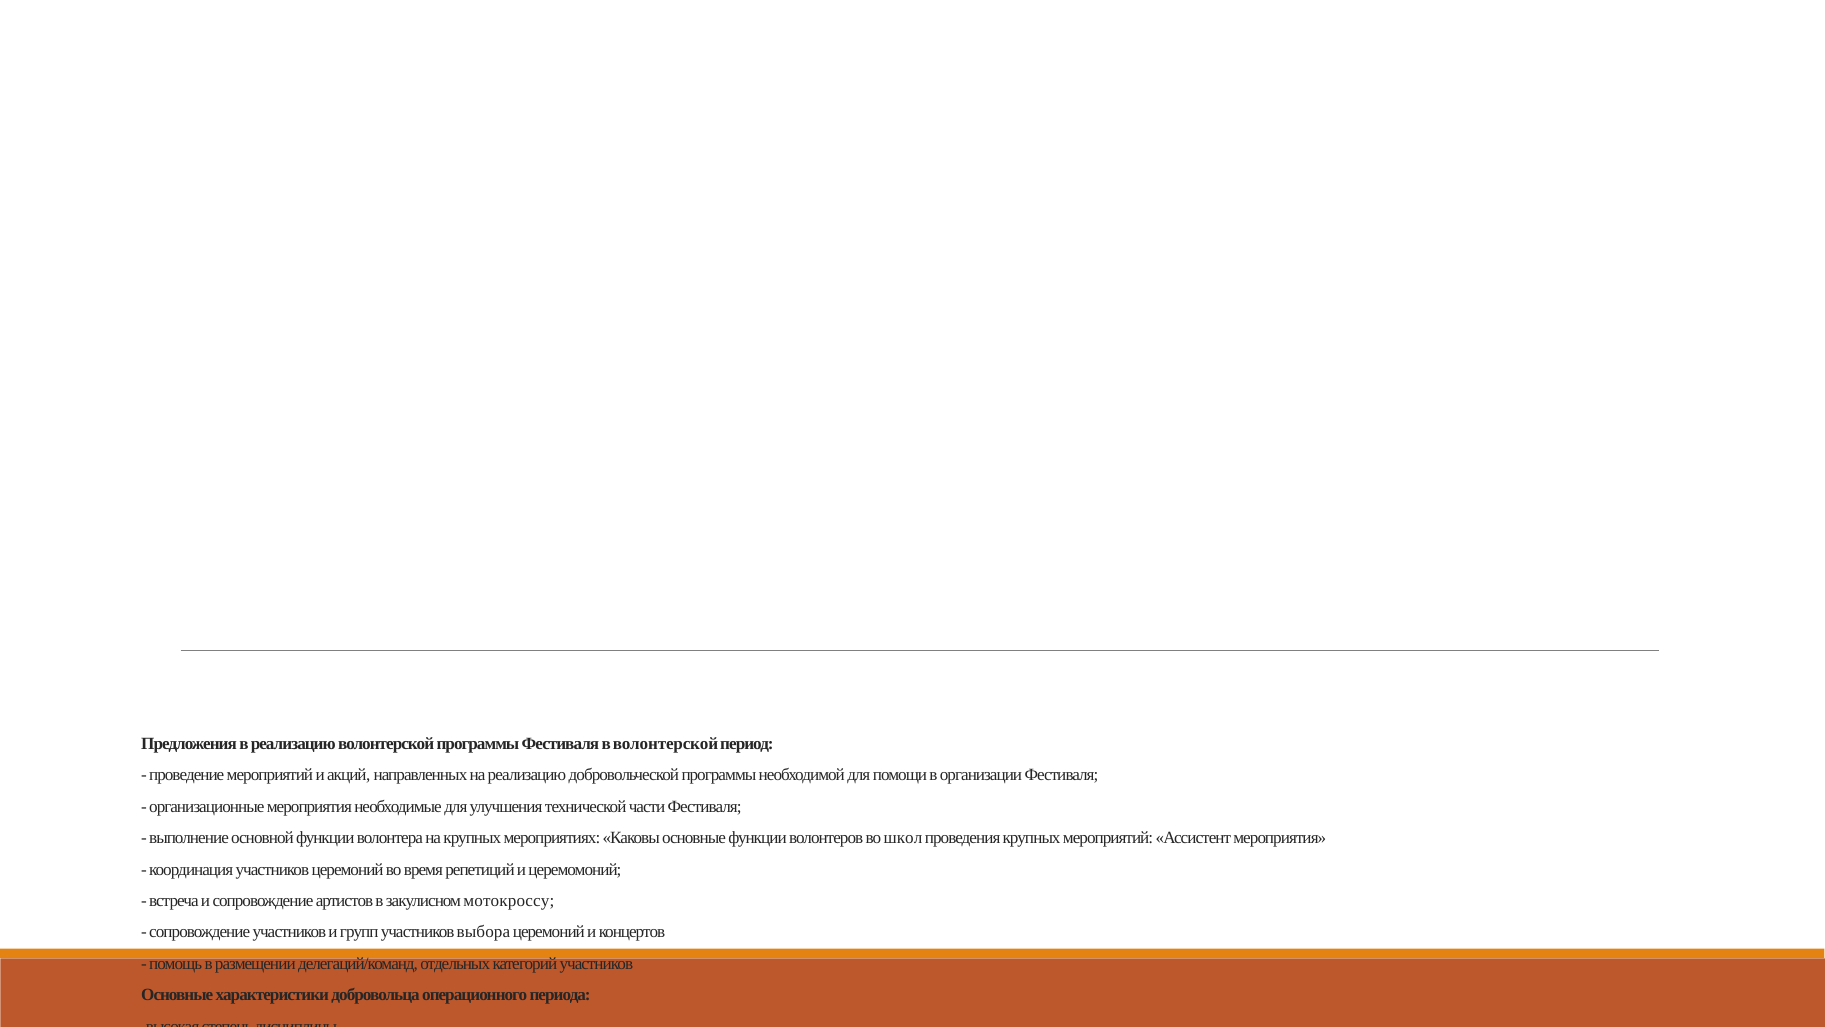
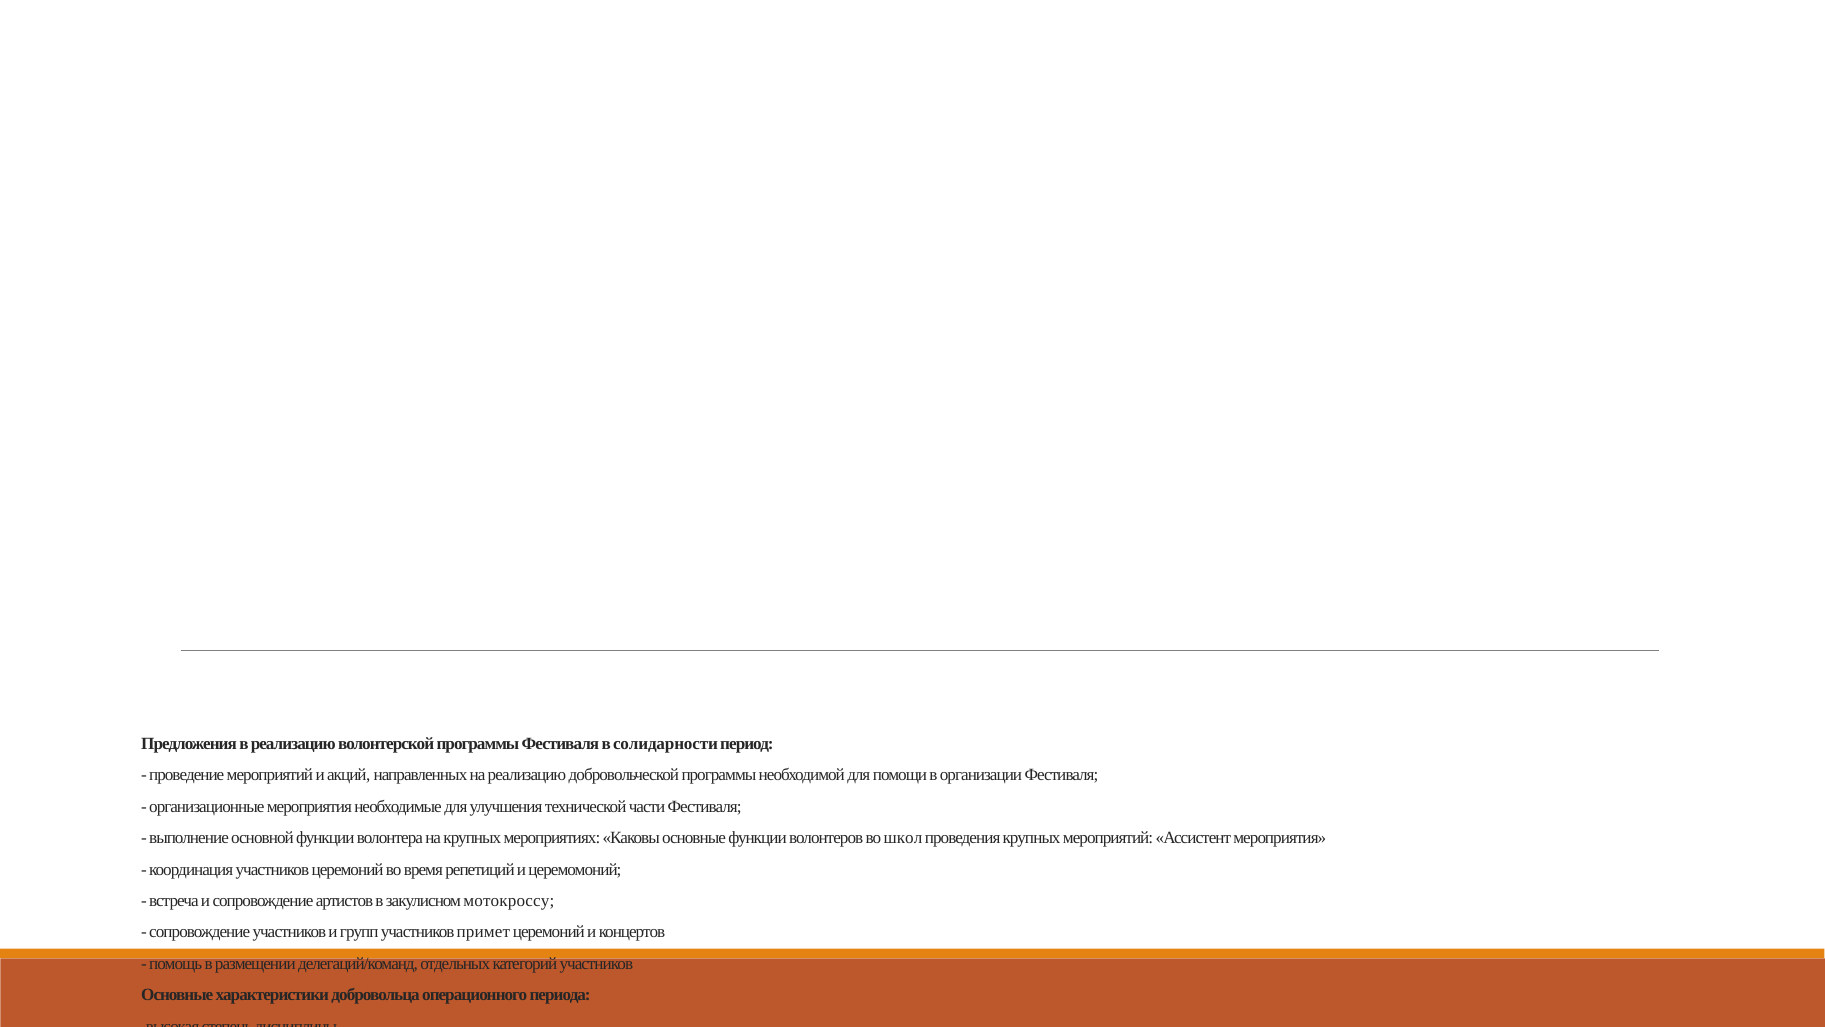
в волонтерской: волонтерской -> солидарности
выбора: выбора -> примет
